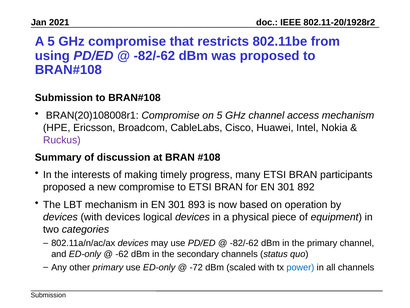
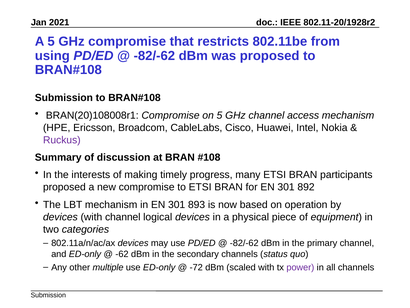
with devices: devices -> channel
other primary: primary -> multiple
power colour: blue -> purple
